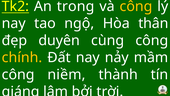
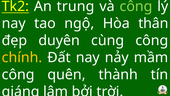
trong: trong -> trung
công at (136, 6) colour: yellow -> light green
niềm: niềm -> quên
